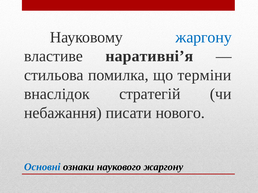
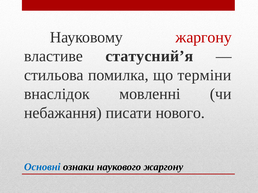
жаргону at (204, 37) colour: blue -> red
наративні’я: наративні’я -> статусний’я
стратегій: стратегій -> мовленні
